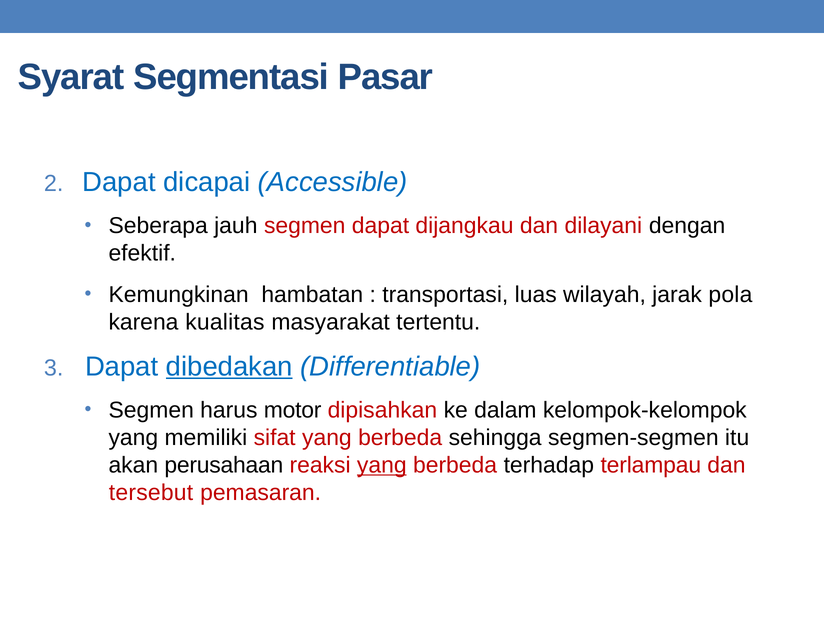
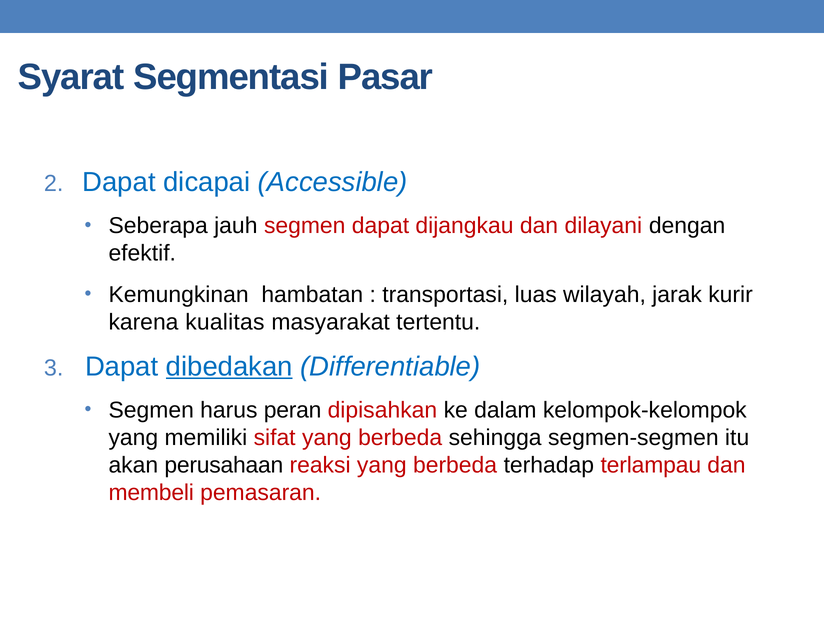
pola: pola -> kurir
motor: motor -> peran
yang at (382, 465) underline: present -> none
tersebut: tersebut -> membeli
